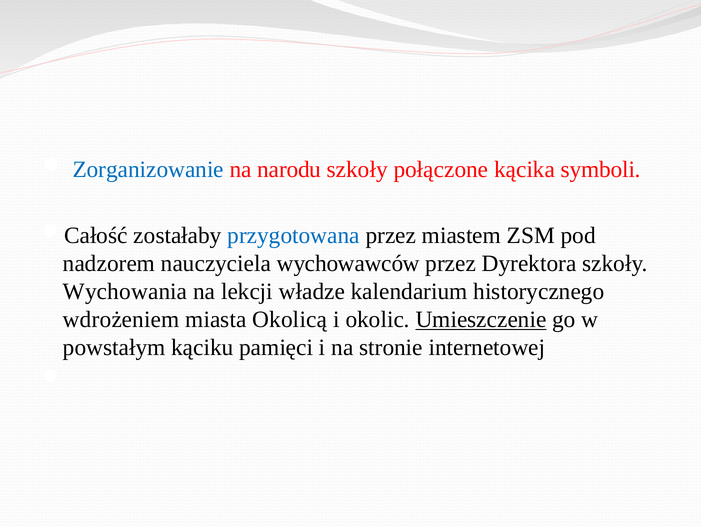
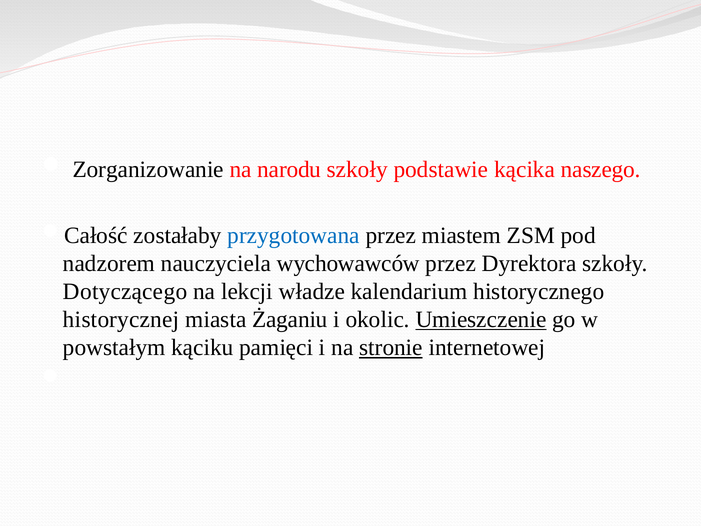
Zorganizowanie colour: blue -> black
połączone: połączone -> podstawie
symboli: symboli -> naszego
Wychowania: Wychowania -> Dotyczącego
wdrożeniem: wdrożeniem -> historycznej
Okolicą: Okolicą -> Żaganiu
stronie underline: none -> present
